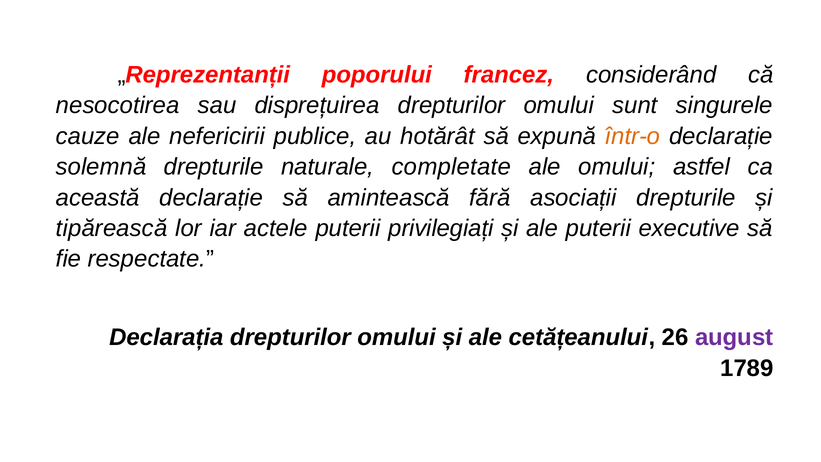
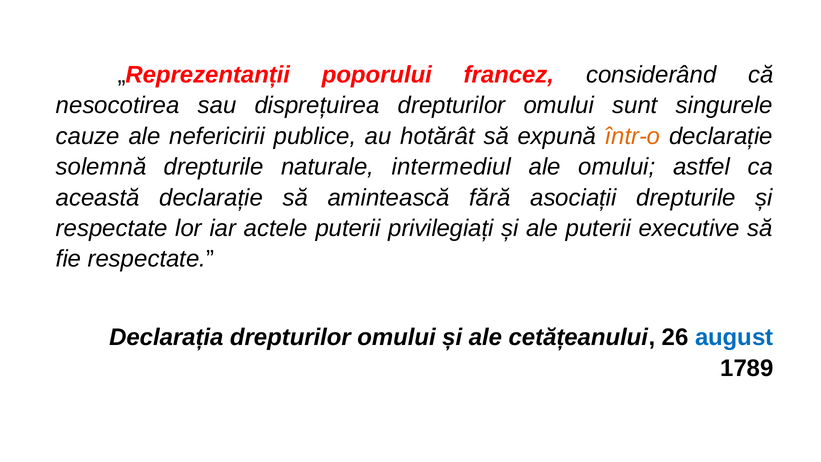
completate: completate -> intermediul
tipărească at (112, 228): tipărească -> respectate
august colour: purple -> blue
